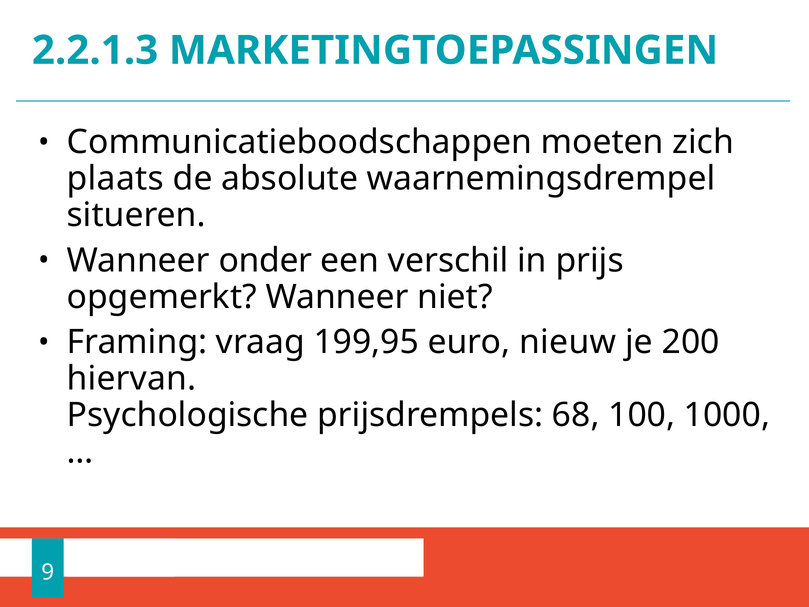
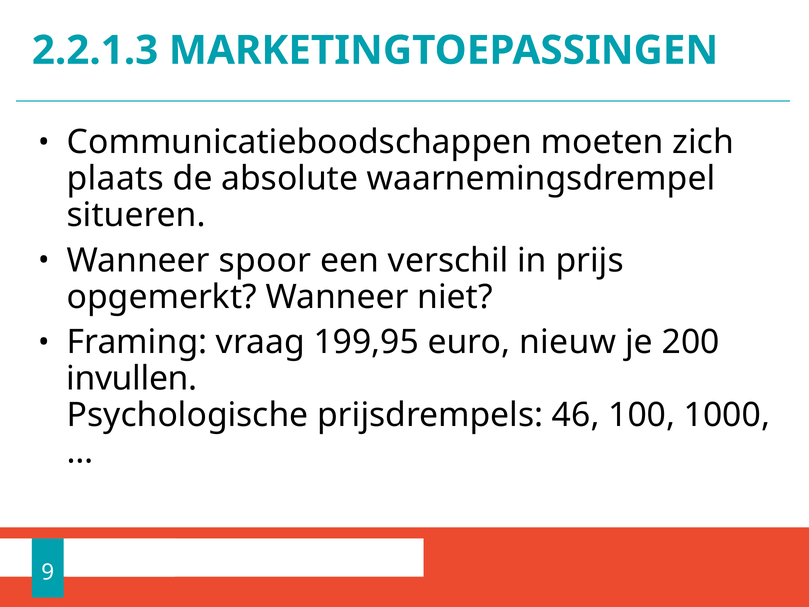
onder: onder -> spoor
hiervan: hiervan -> invullen
68: 68 -> 46
